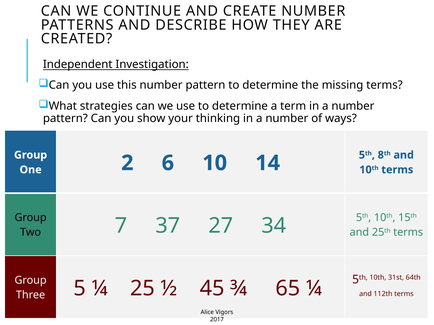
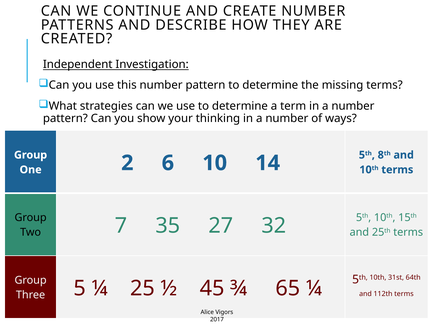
37: 37 -> 35
34: 34 -> 32
